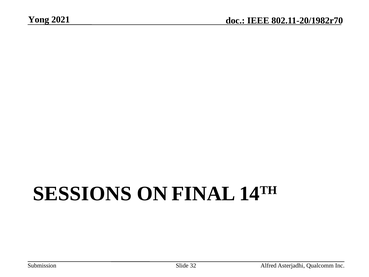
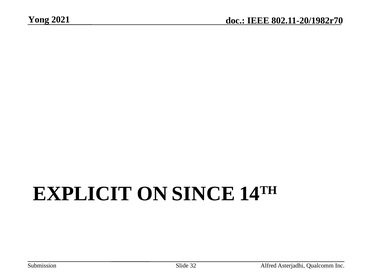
SESSIONS: SESSIONS -> EXPLICIT
FINAL: FINAL -> SINCE
